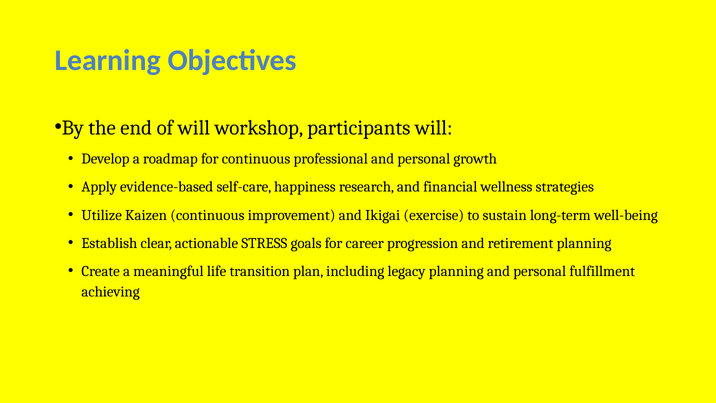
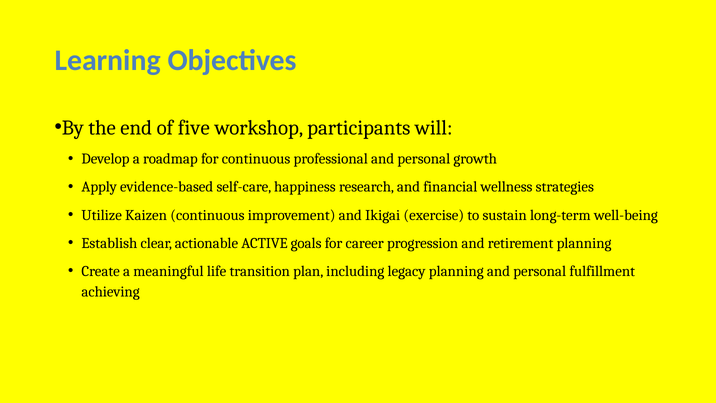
of will: will -> five
STRESS: STRESS -> ACTIVE
